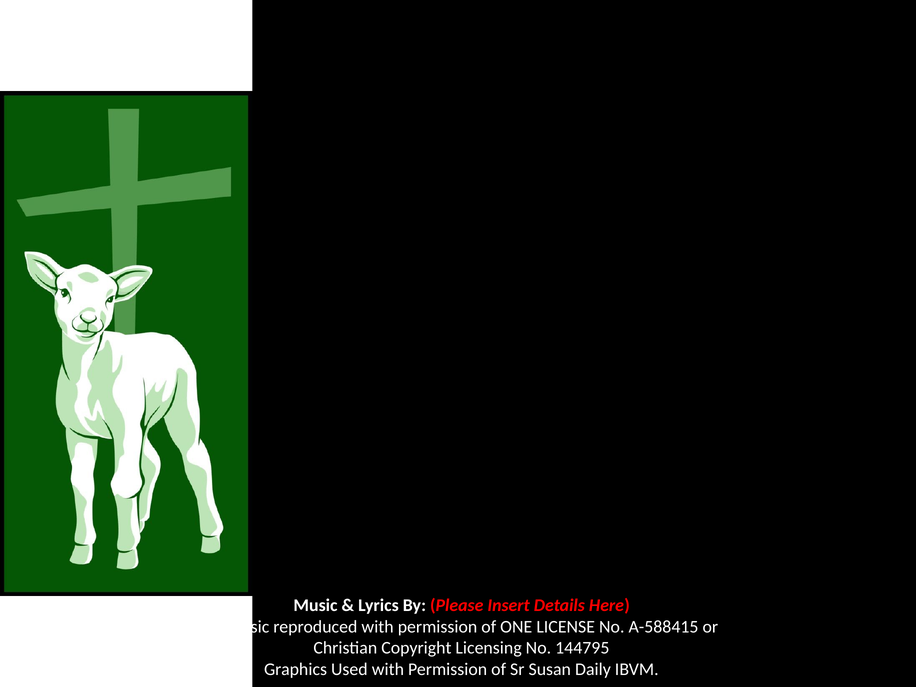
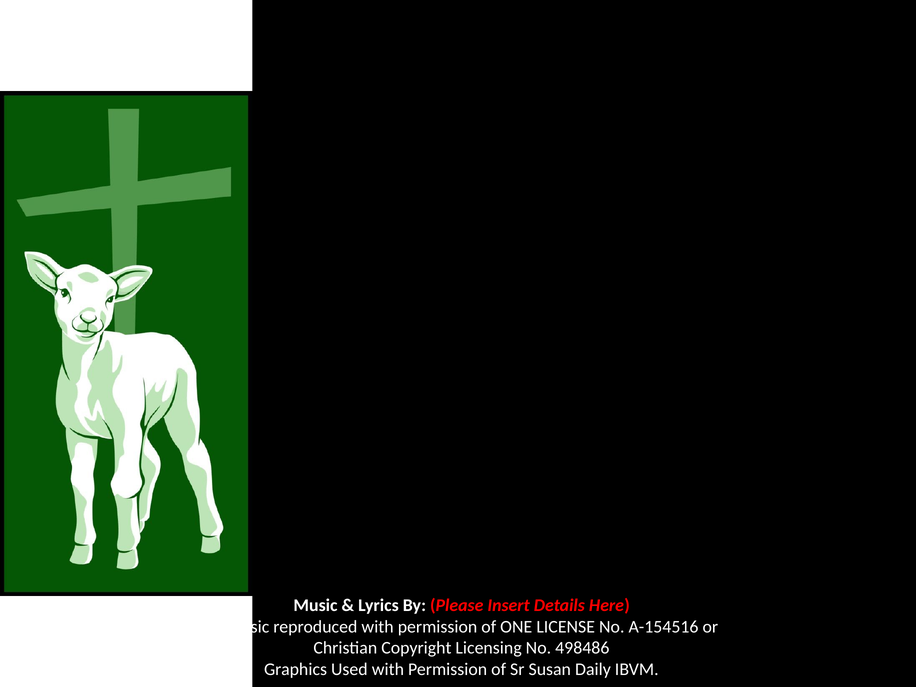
A-588415: A-588415 -> A-154516
144795: 144795 -> 498486
